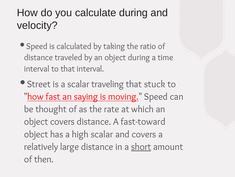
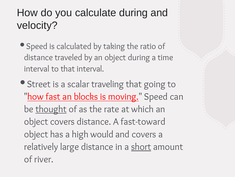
stuck: stuck -> going
saying: saying -> blocks
thought underline: none -> present
high scalar: scalar -> would
then: then -> river
